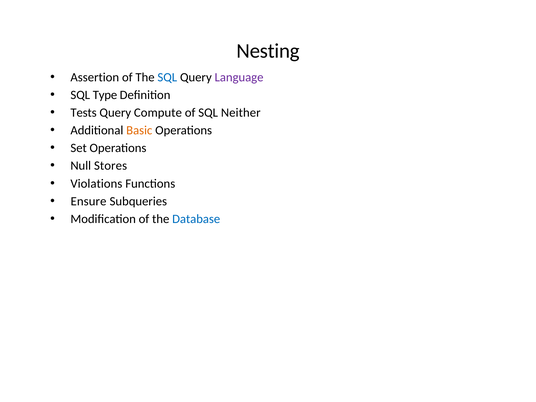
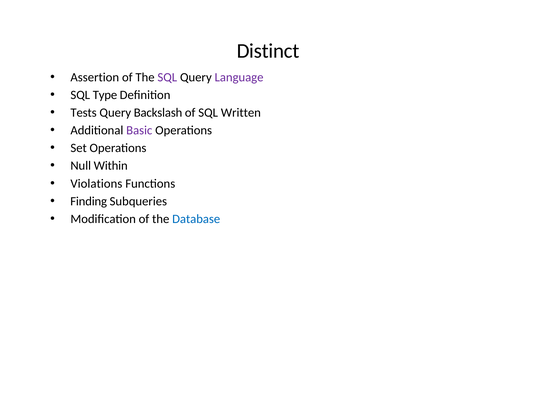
Nesting: Nesting -> Distinct
SQL at (167, 77) colour: blue -> purple
Compute: Compute -> Backslash
Neither: Neither -> Written
Basic colour: orange -> purple
Stores: Stores -> Within
Ensure: Ensure -> Finding
